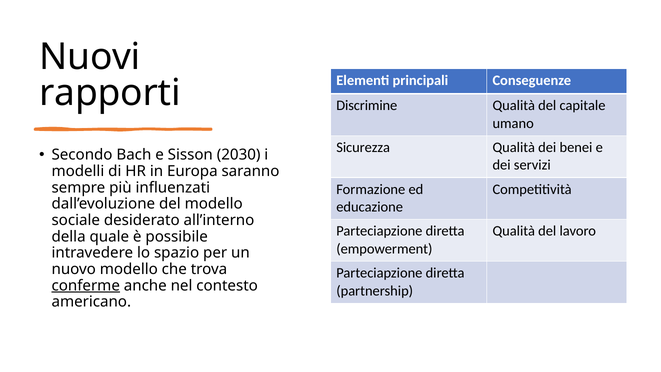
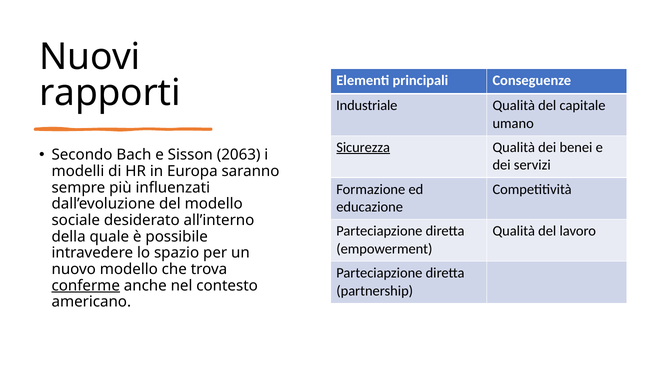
Discrimine: Discrimine -> Industriale
Sicurezza underline: none -> present
2030: 2030 -> 2063
